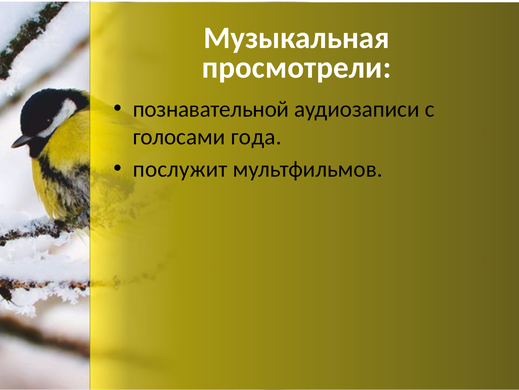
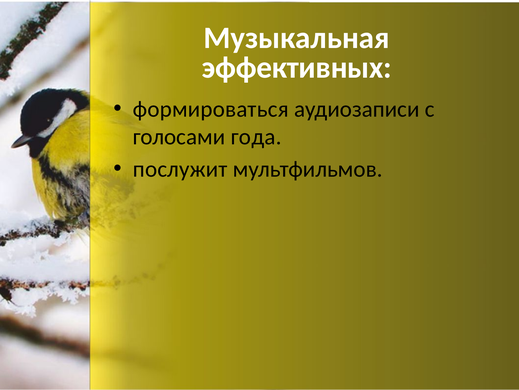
просмотрели: просмотрели -> эффективных
познавательной: познавательной -> формироваться
